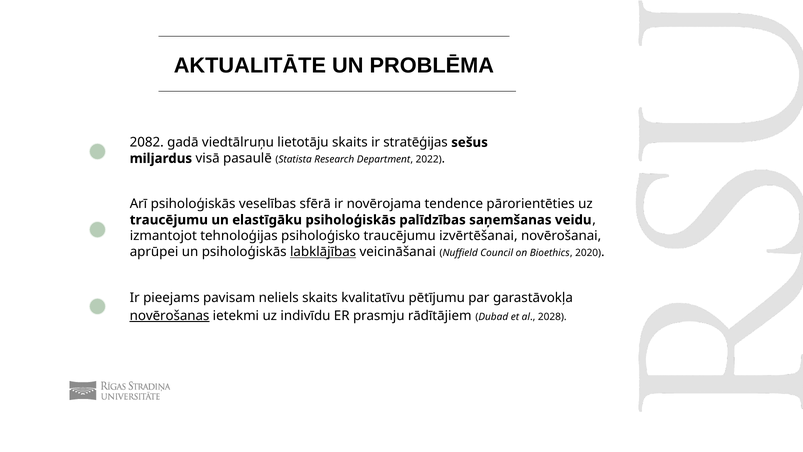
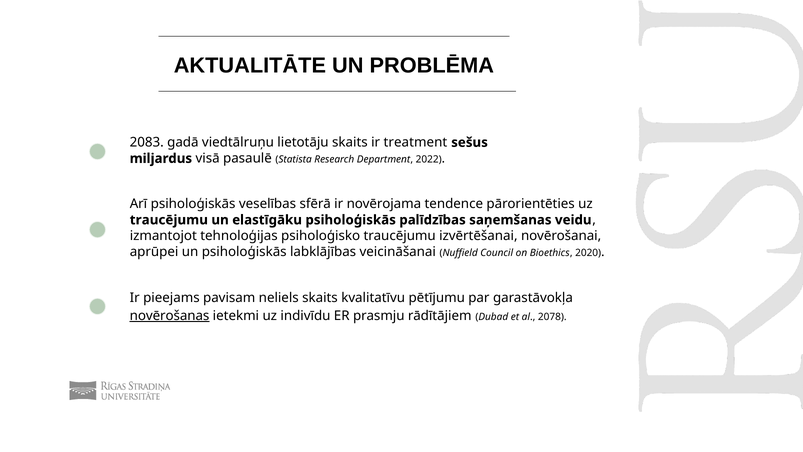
2082: 2082 -> 2083
stratēģijas: stratēģijas -> treatment
labklājības underline: present -> none
2028: 2028 -> 2078
